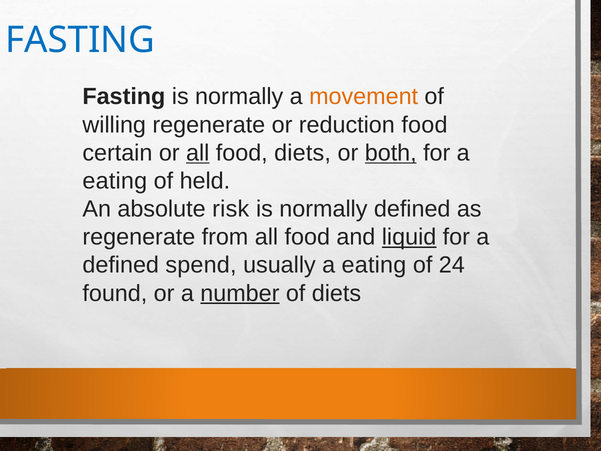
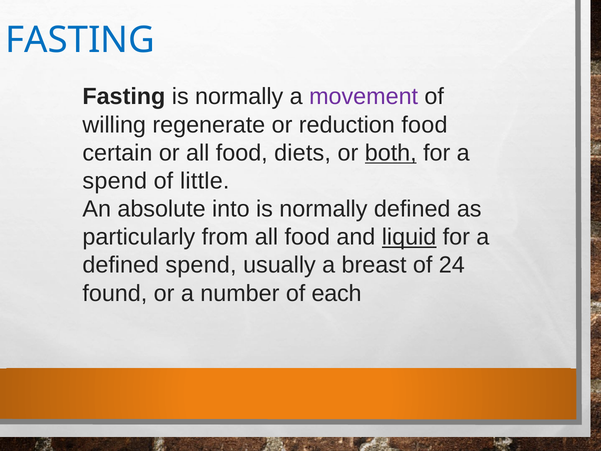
movement colour: orange -> purple
all at (198, 153) underline: present -> none
eating at (115, 181): eating -> spend
held: held -> little
risk: risk -> into
regenerate at (139, 237): regenerate -> particularly
usually a eating: eating -> breast
number underline: present -> none
of diets: diets -> each
